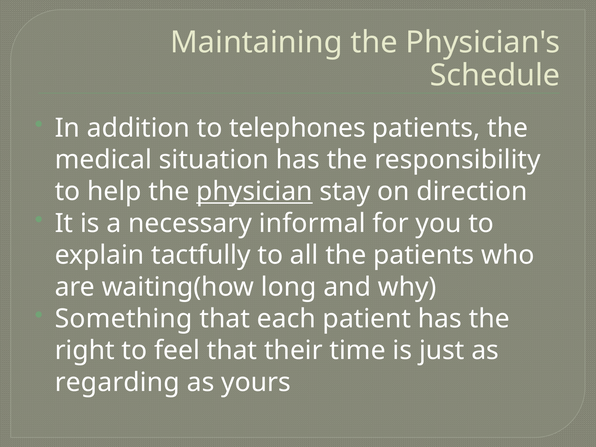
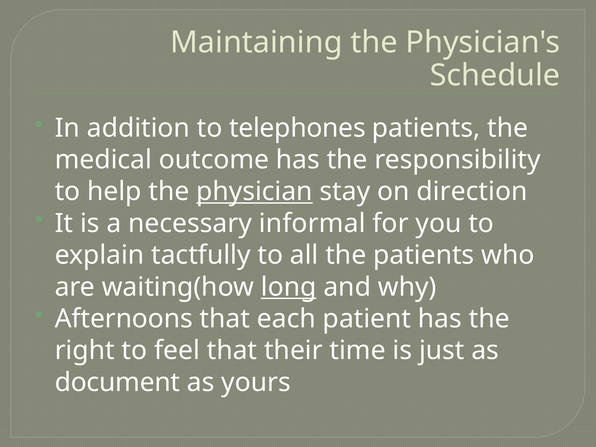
situation: situation -> outcome
long underline: none -> present
Something: Something -> Afternoons
regarding: regarding -> document
